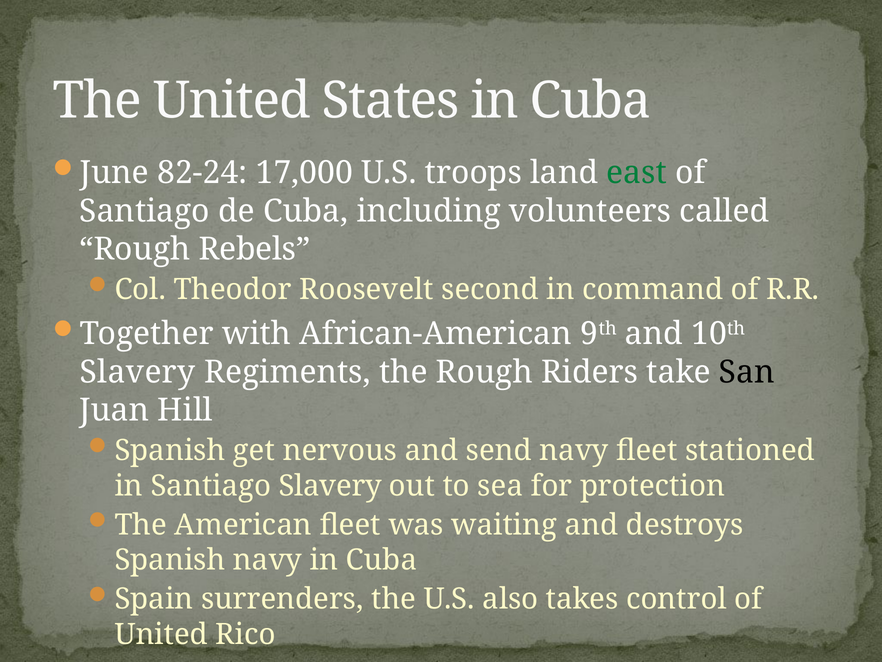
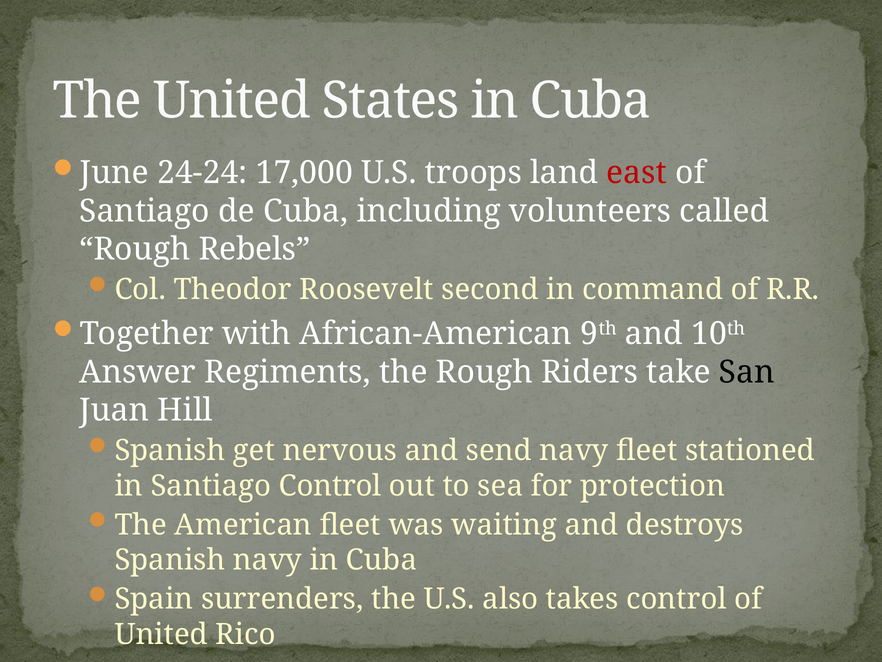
82-24: 82-24 -> 24-24
east colour: green -> red
Slavery at (137, 372): Slavery -> Answer
Santiago Slavery: Slavery -> Control
